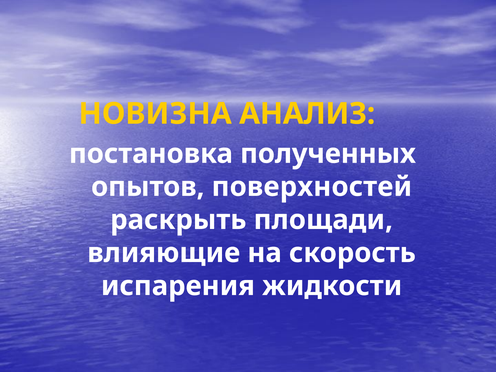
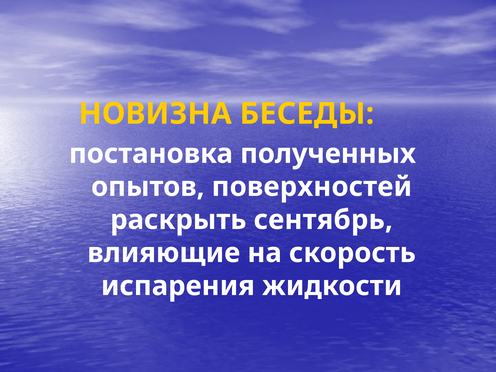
АНАЛИЗ: АНАЛИЗ -> БЕСЕДЫ
площади: площади -> сентябрь
